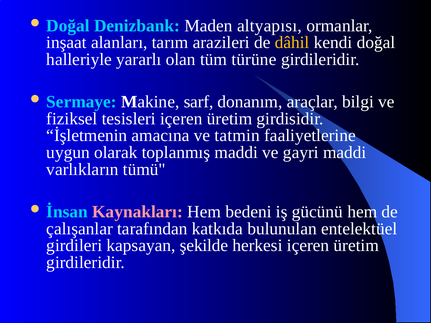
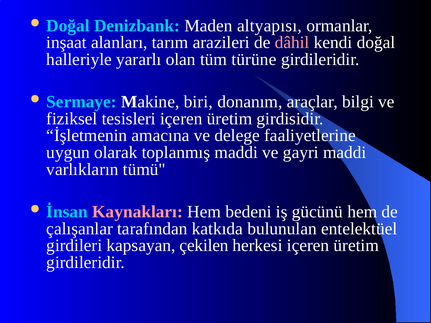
dâhil colour: yellow -> pink
sarf: sarf -> biri
tatmin: tatmin -> delege
şekilde: şekilde -> çekilen
